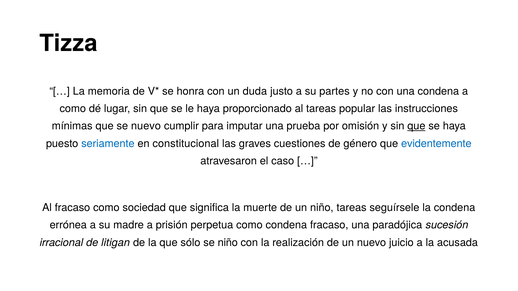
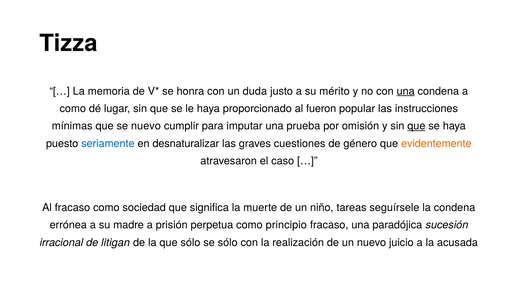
partes: partes -> mérito
una at (406, 91) underline: none -> present
al tareas: tareas -> fueron
constitucional: constitucional -> desnaturalizar
evidentemente colour: blue -> orange
como condena: condena -> principio
se niño: niño -> sólo
